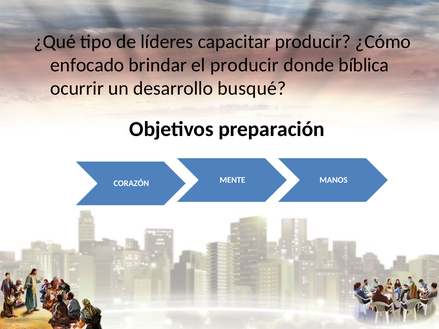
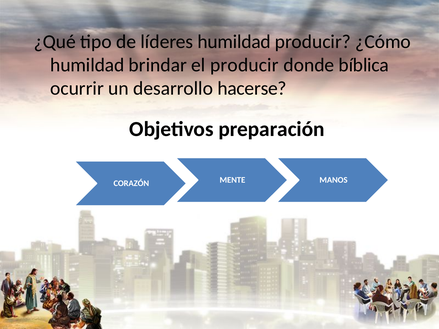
líderes capacitar: capacitar -> humildad
enfocado at (87, 65): enfocado -> humildad
busqué: busqué -> hacerse
